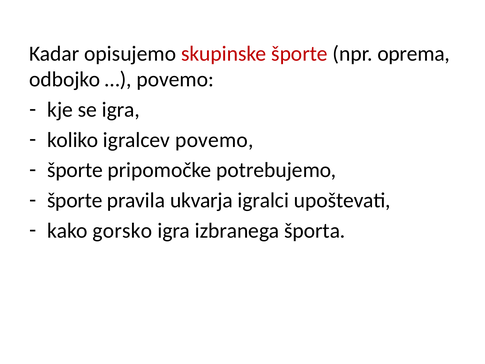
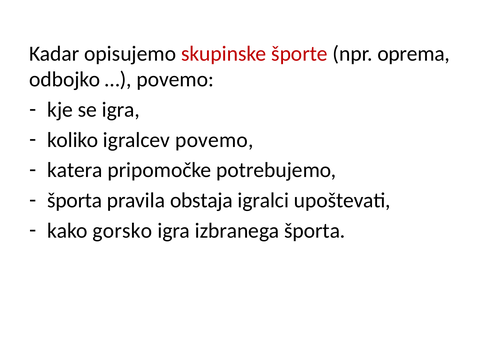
športe at (75, 170): športe -> katera
športe at (75, 200): športe -> športa
ukvarja: ukvarja -> obstaja
